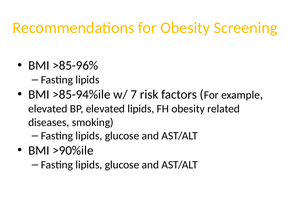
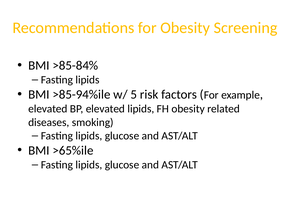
>85-96%: >85-96% -> >85-84%
7: 7 -> 5
>90%ile: >90%ile -> >65%ile
